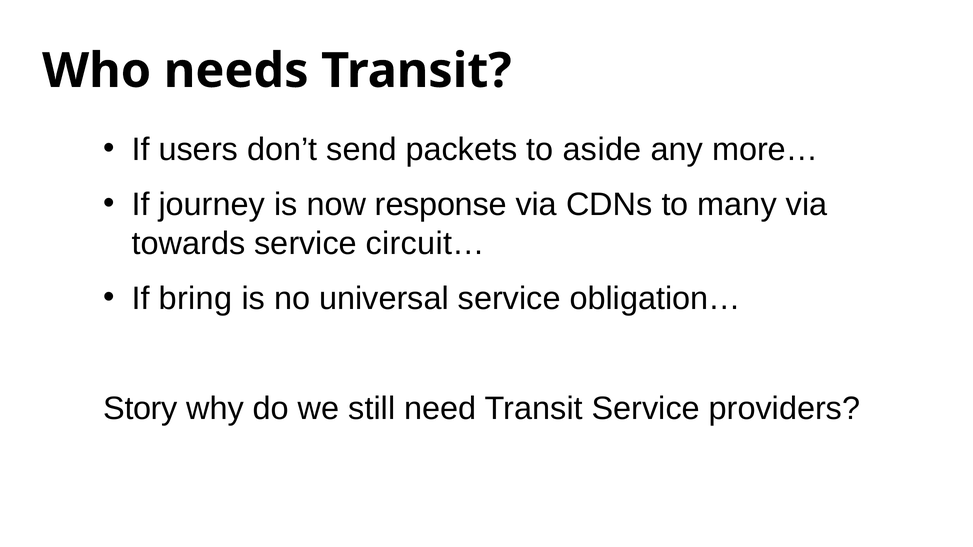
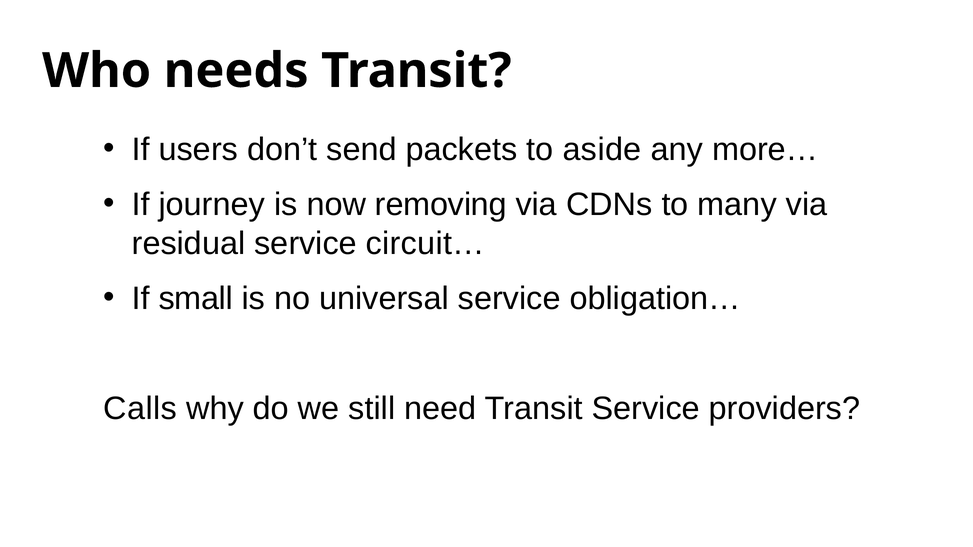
response: response -> removing
towards: towards -> residual
bring: bring -> small
Story: Story -> Calls
